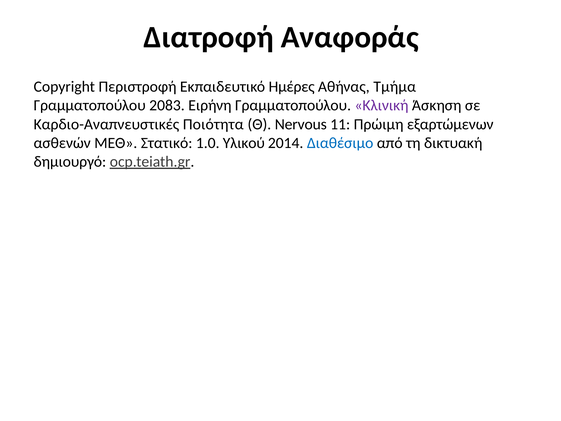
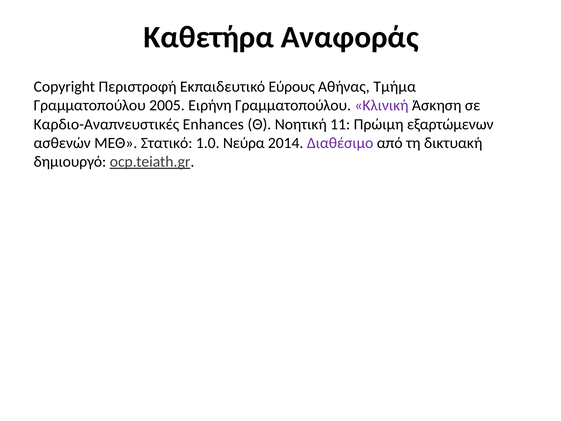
Διατροφή: Διατροφή -> Καθετήρα
Ημέρες: Ημέρες -> Εύρους
2083: 2083 -> 2005
Ποιότητα: Ποιότητα -> Enhances
Nervous: Nervous -> Νοητική
Υλικού: Υλικού -> Νεύρα
Διαθέσιμο colour: blue -> purple
